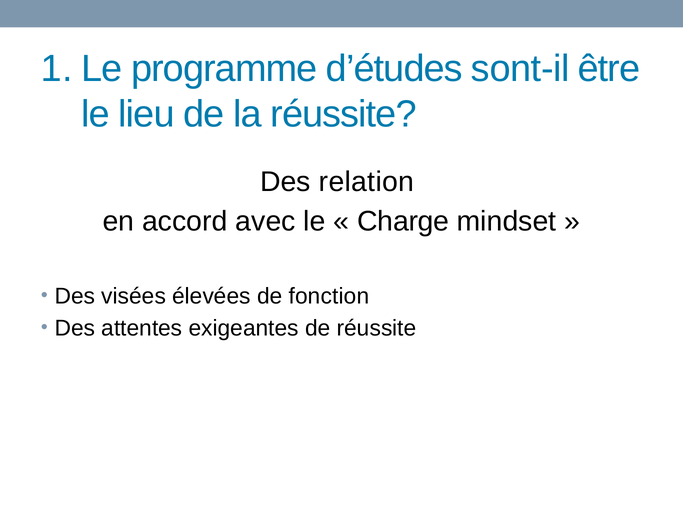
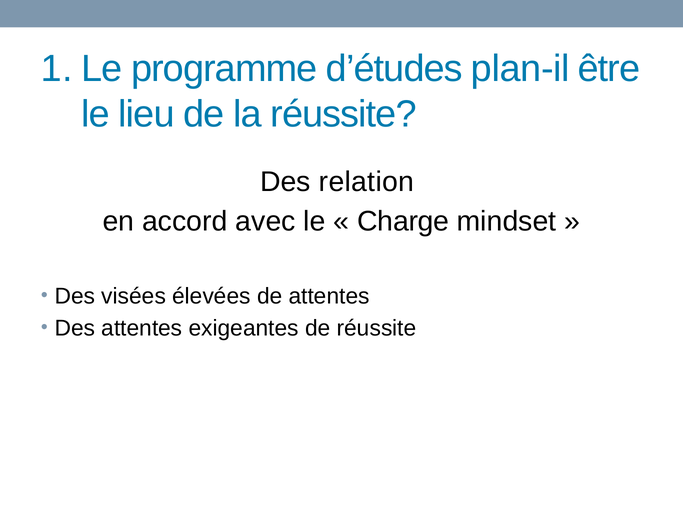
sont-il: sont-il -> plan-il
de fonction: fonction -> attentes
